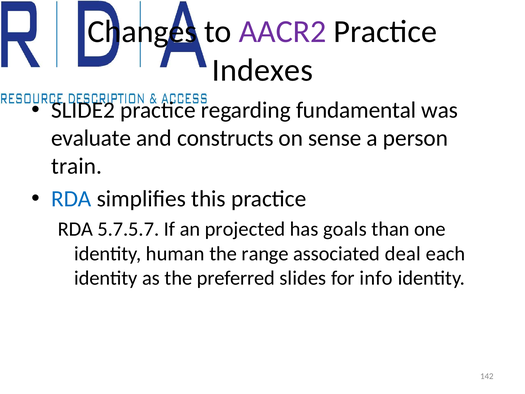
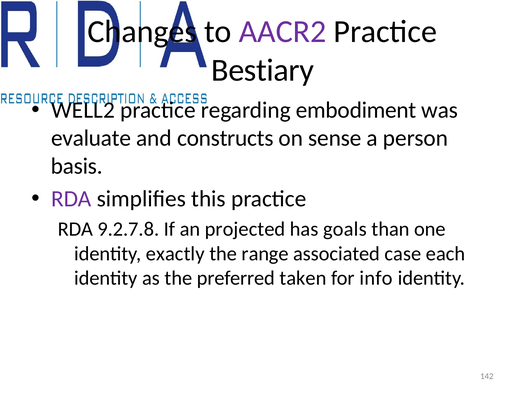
Indexes: Indexes -> Bestiary
SLIDE2: SLIDE2 -> WELL2
fundamental: fundamental -> embodiment
train: train -> basis
RDA at (71, 199) colour: blue -> purple
5.7.5.7: 5.7.5.7 -> 9.2.7.8
human: human -> exactly
deal: deal -> case
slides: slides -> taken
